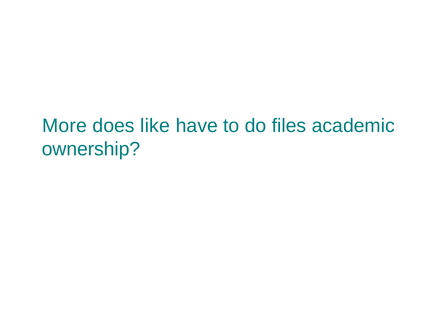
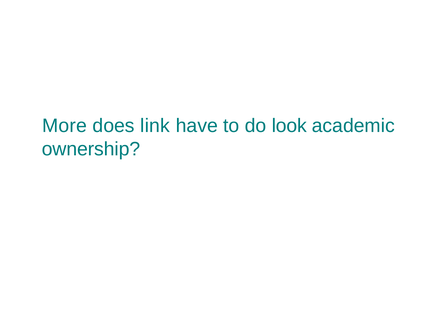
like: like -> link
files: files -> look
